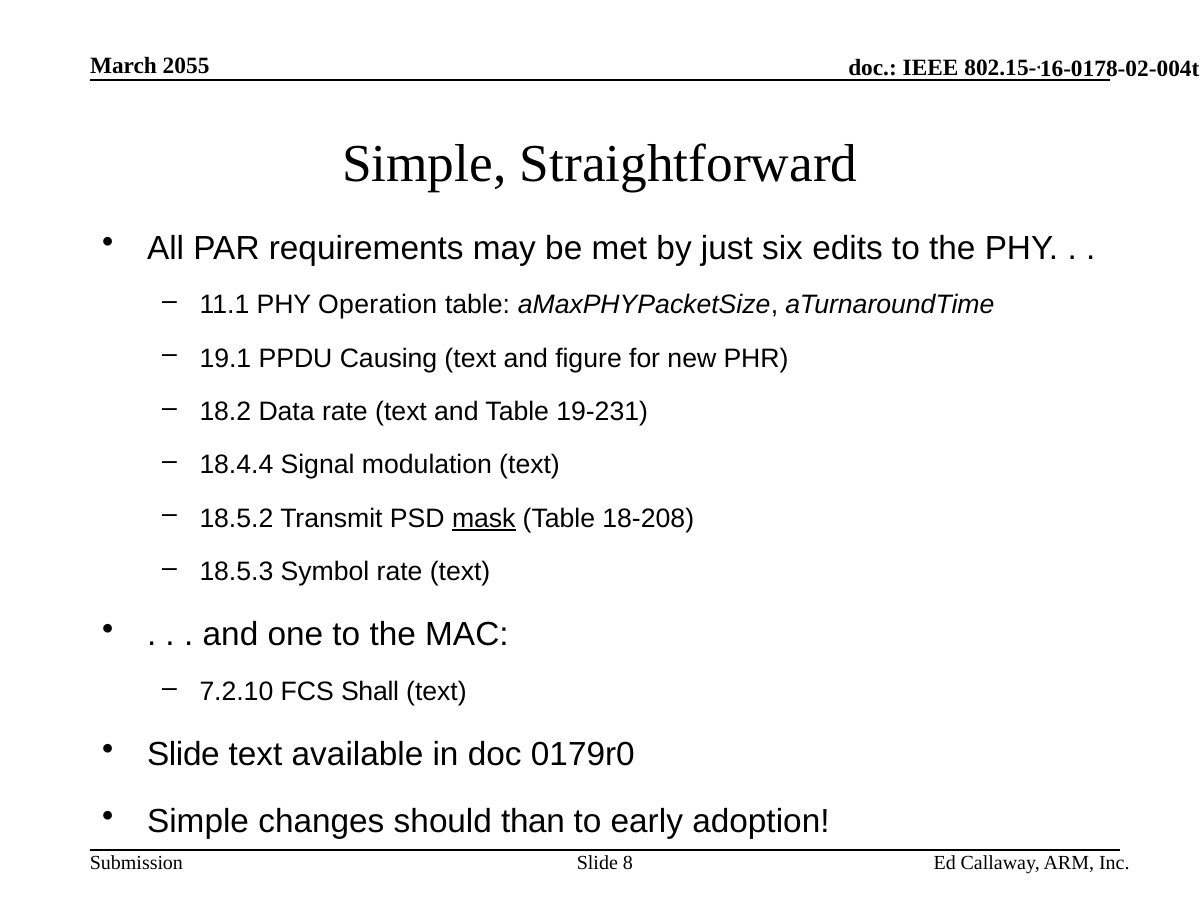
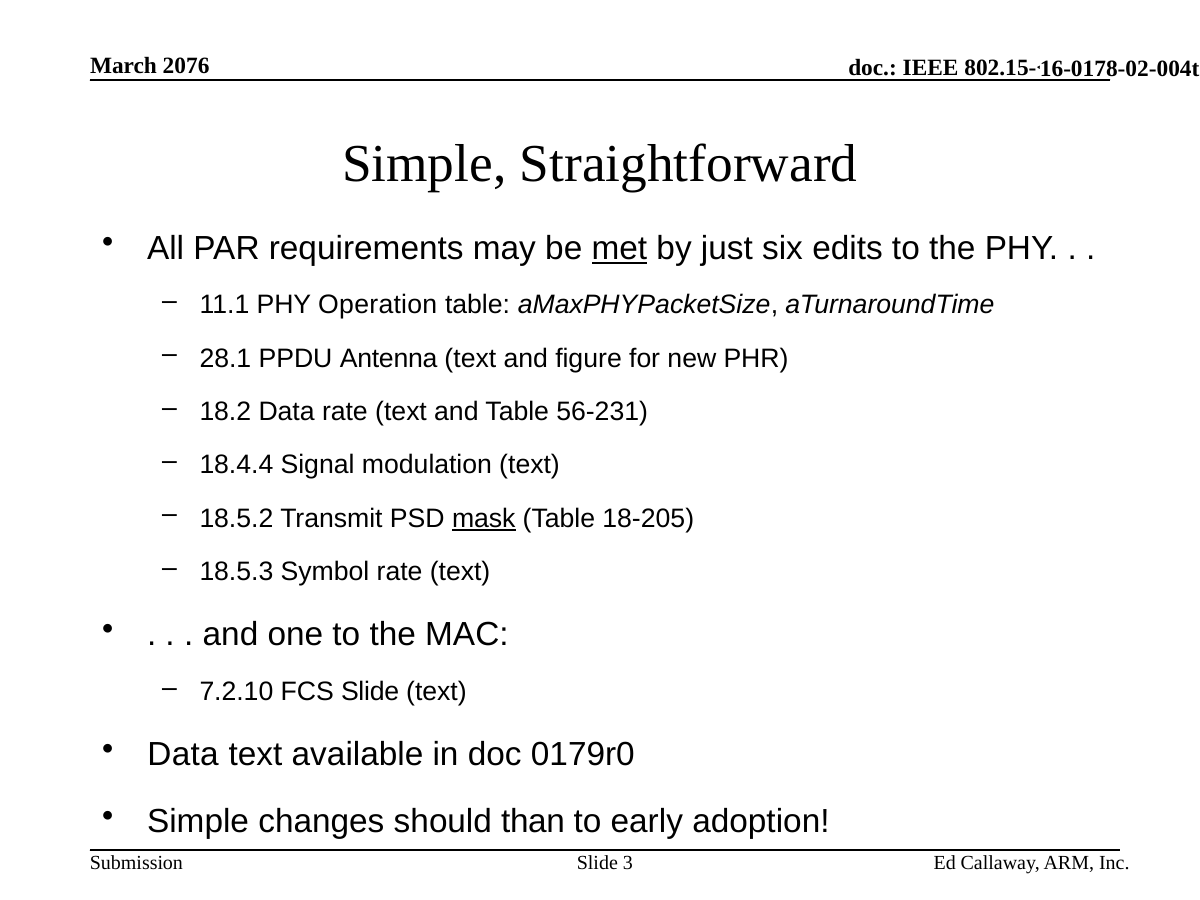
2055: 2055 -> 2076
met underline: none -> present
19.1: 19.1 -> 28.1
Causing: Causing -> Antenna
19-231: 19-231 -> 56-231
18-208: 18-208 -> 18-205
FCS Shall: Shall -> Slide
Slide at (183, 755): Slide -> Data
8: 8 -> 3
